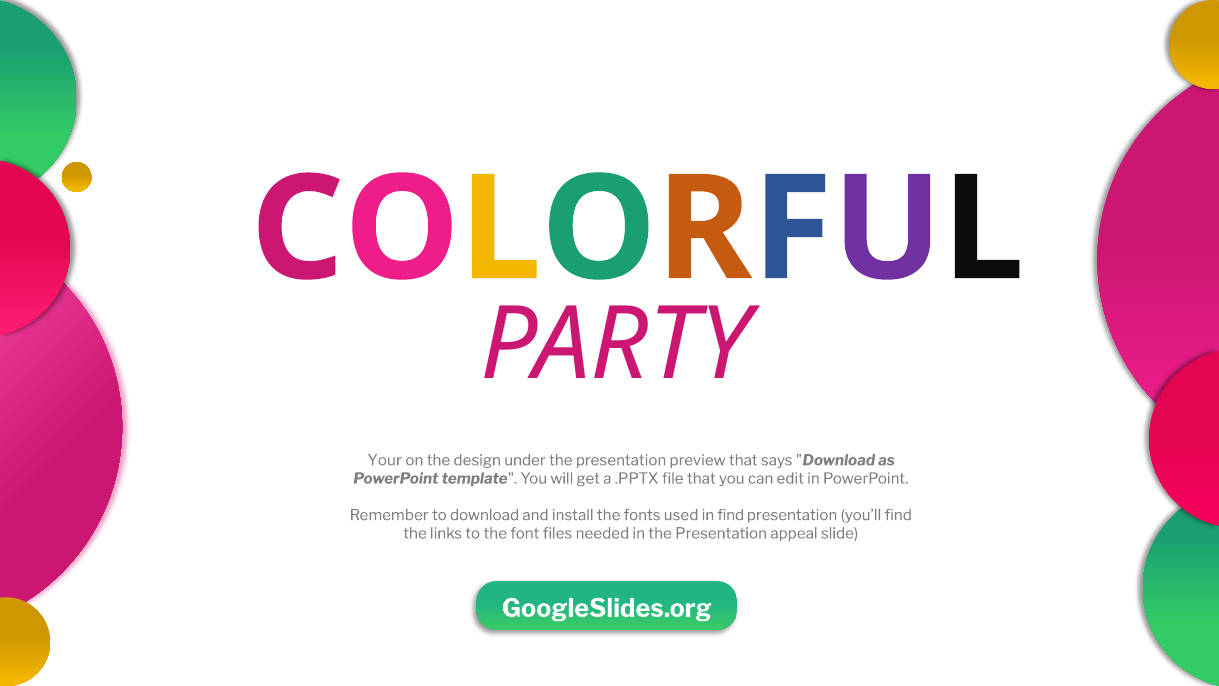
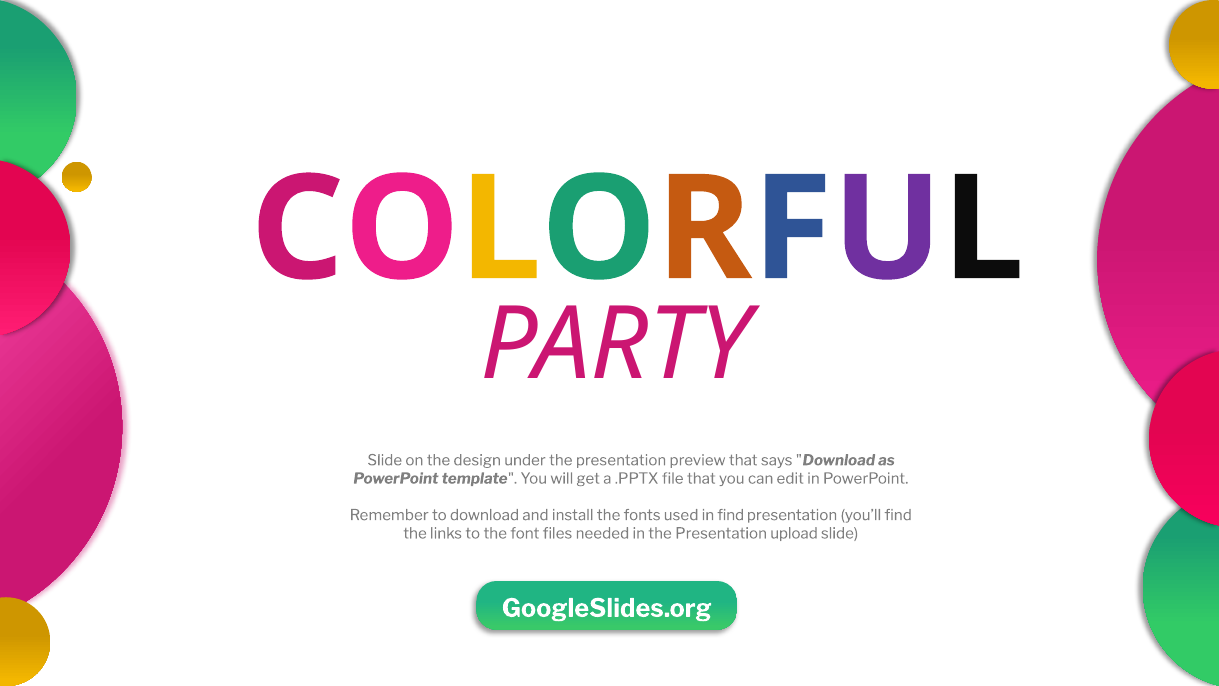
Your at (385, 460): Your -> Slide
appeal: appeal -> upload
